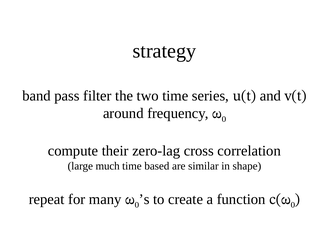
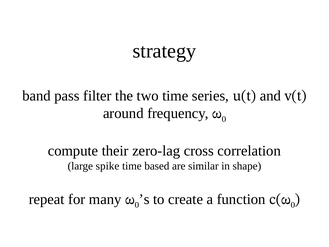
much: much -> spike
